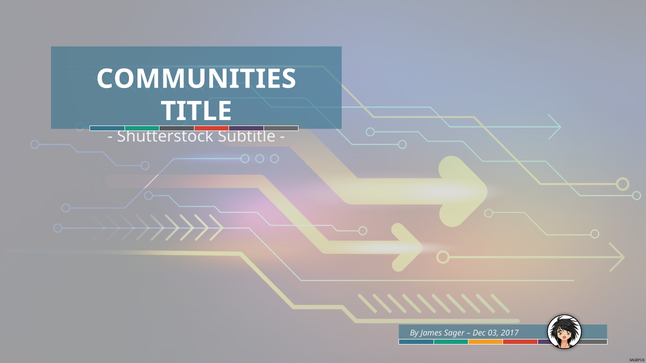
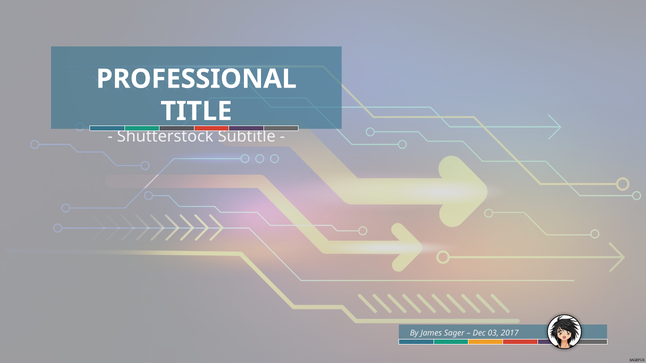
COMMUNITIES: COMMUNITIES -> PROFESSIONAL
